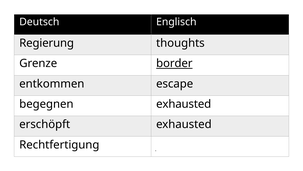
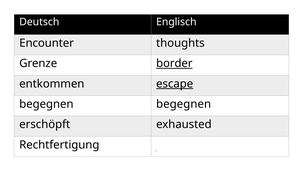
Regierung: Regierung -> Encounter
escape underline: none -> present
begegnen exhausted: exhausted -> begegnen
